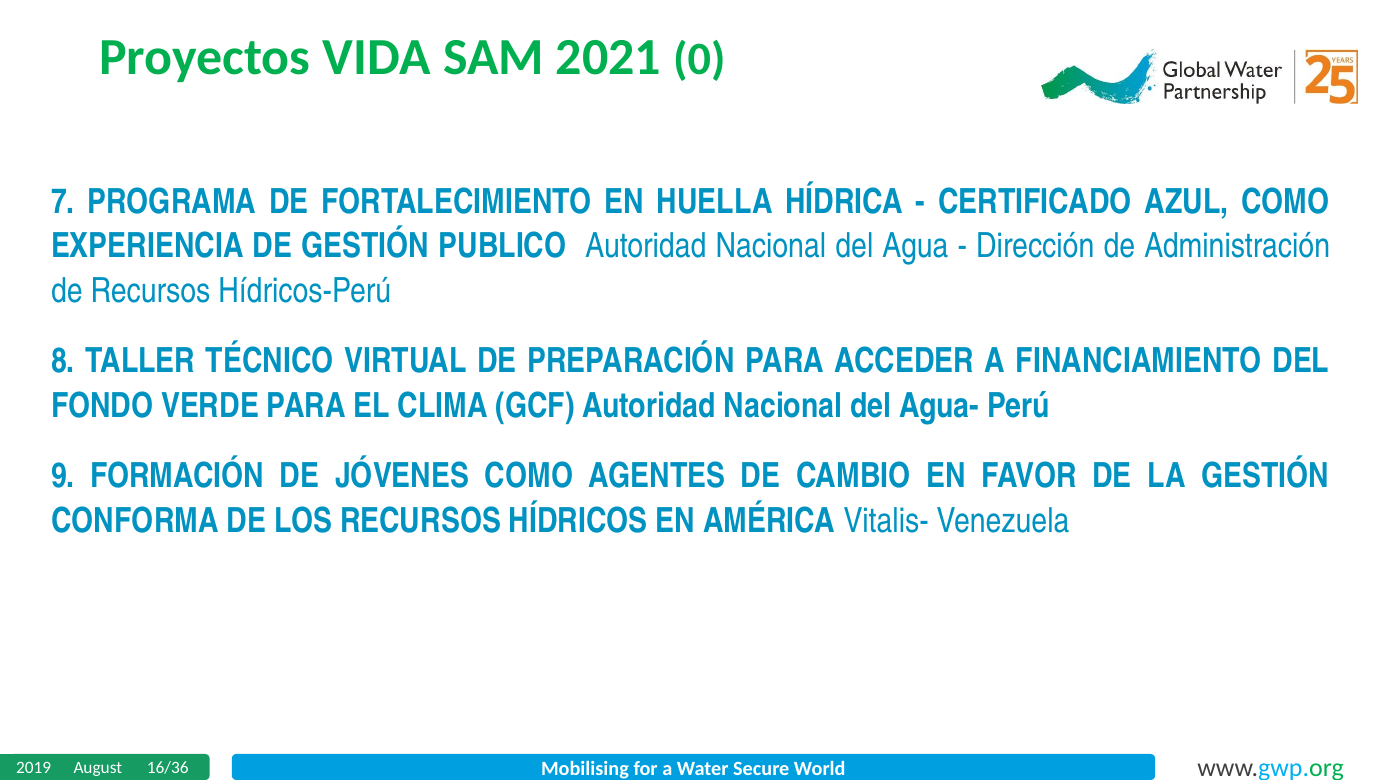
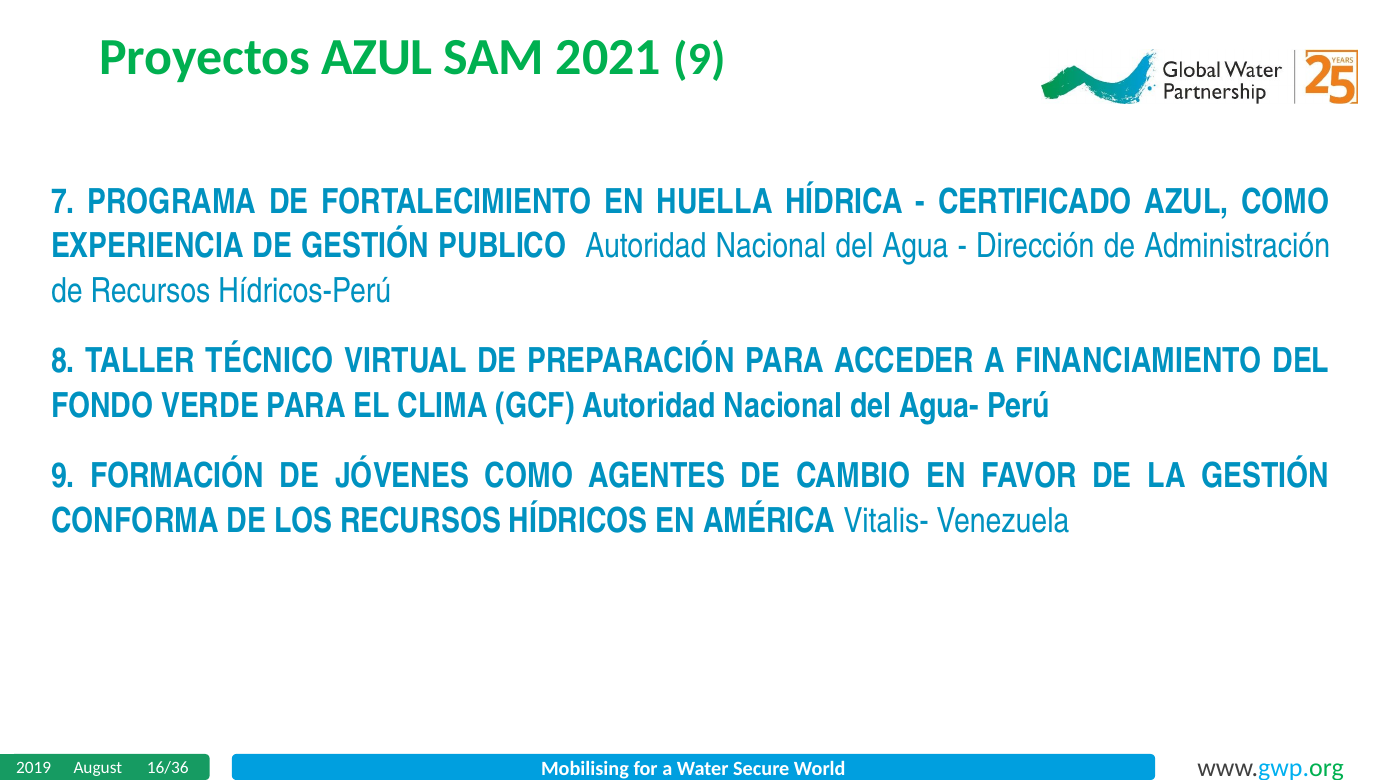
Proyectos VIDA: VIDA -> AZUL
2021 0: 0 -> 9
